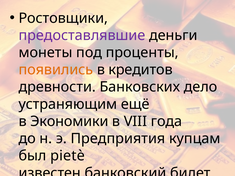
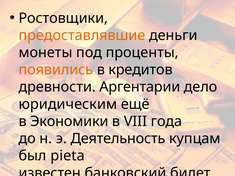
предоставлявшие colour: purple -> orange
Банковских: Банковских -> Аргентарии
устраняющим: устраняющим -> юридическим
Предприятия: Предприятия -> Деятельность
pietè: pietè -> pietа
